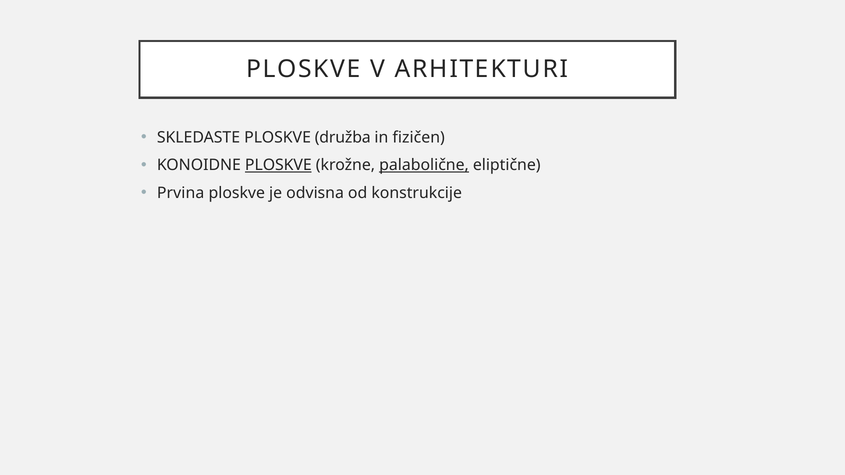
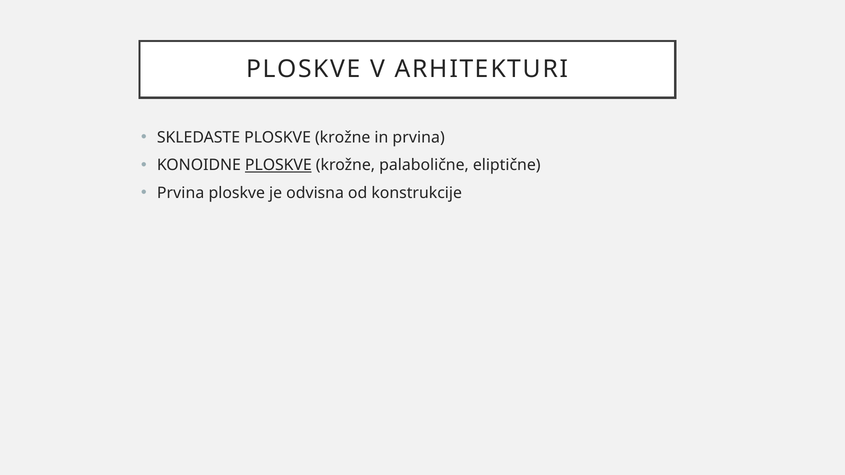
SKLEDASTE PLOSKVE družba: družba -> krožne
in fizičen: fizičen -> prvina
palabolične underline: present -> none
